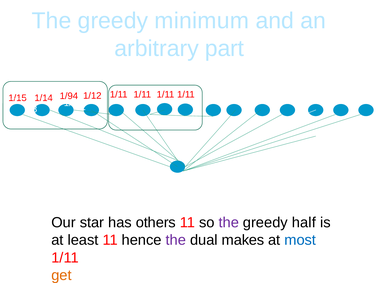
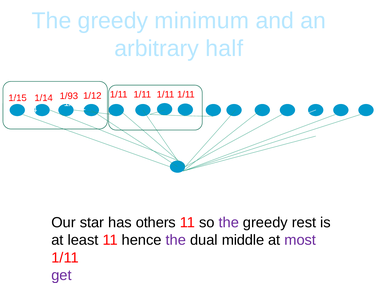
part: part -> half
1/94: 1/94 -> 1/93
/8: /8 -> /4
half: half -> rest
dual makes: makes -> middle
most at (300, 240) colour: blue -> purple
get colour: orange -> purple
